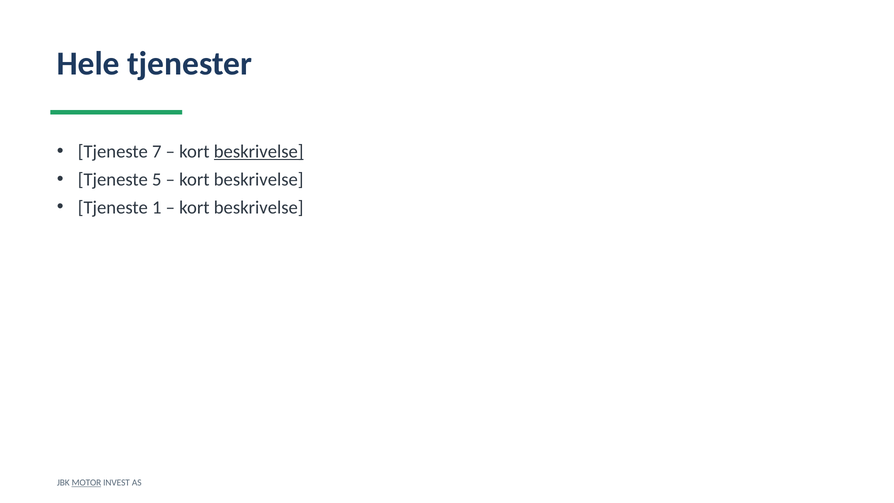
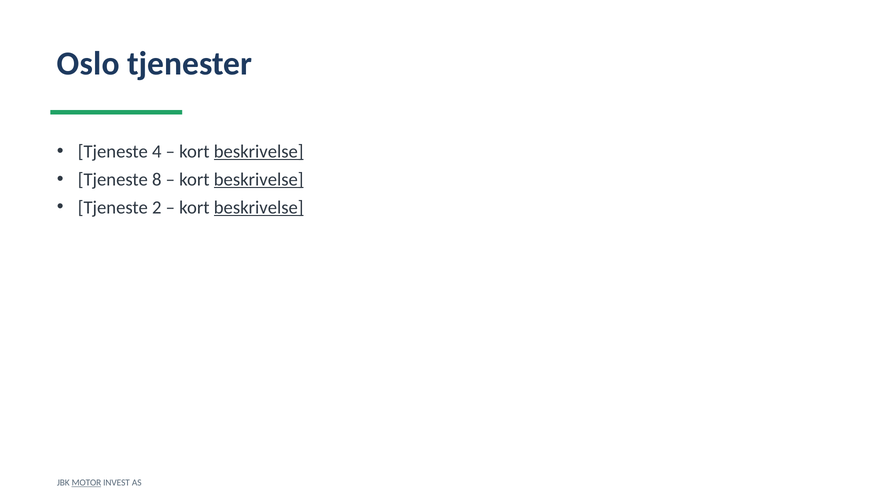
Hele: Hele -> Oslo
7: 7 -> 4
5: 5 -> 8
beskrivelse at (259, 179) underline: none -> present
1: 1 -> 2
beskrivelse at (259, 207) underline: none -> present
